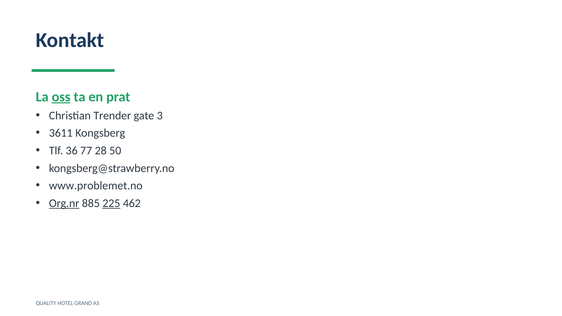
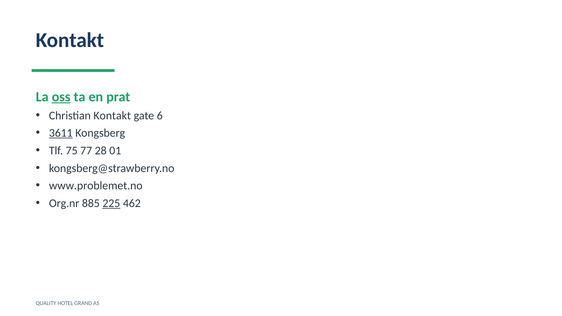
Christian Trender: Trender -> Kontakt
3: 3 -> 6
3611 underline: none -> present
36: 36 -> 75
50: 50 -> 01
Org.nr underline: present -> none
